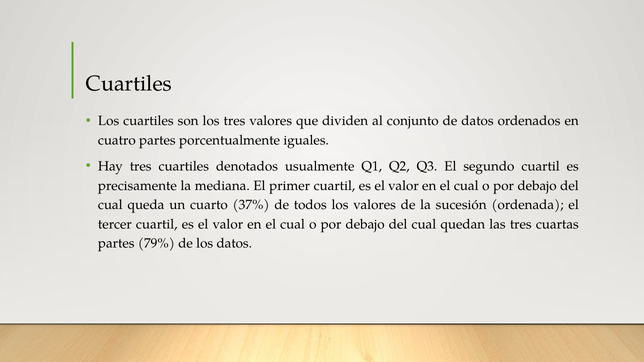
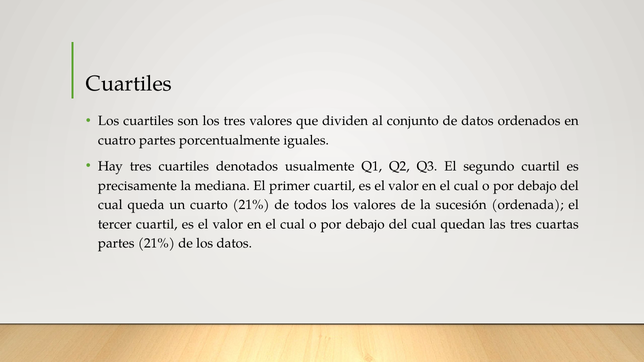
cuarto 37%: 37% -> 21%
partes 79%: 79% -> 21%
